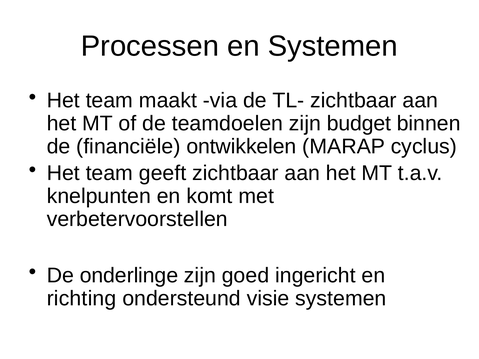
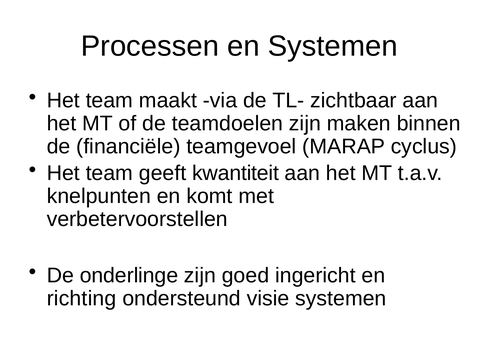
budget: budget -> maken
ontwikkelen: ontwikkelen -> teamgevoel
geeft zichtbaar: zichtbaar -> kwantiteit
